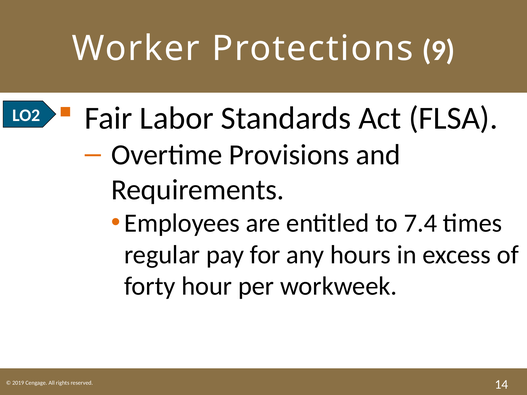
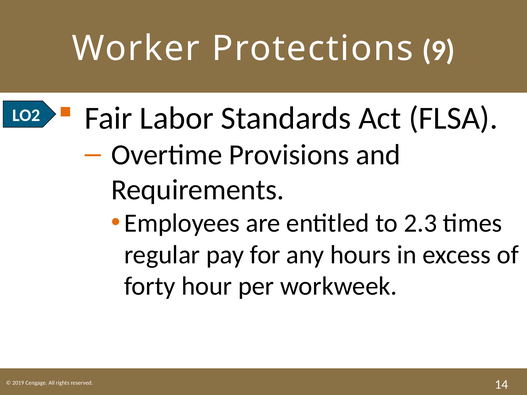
7.4: 7.4 -> 2.3
